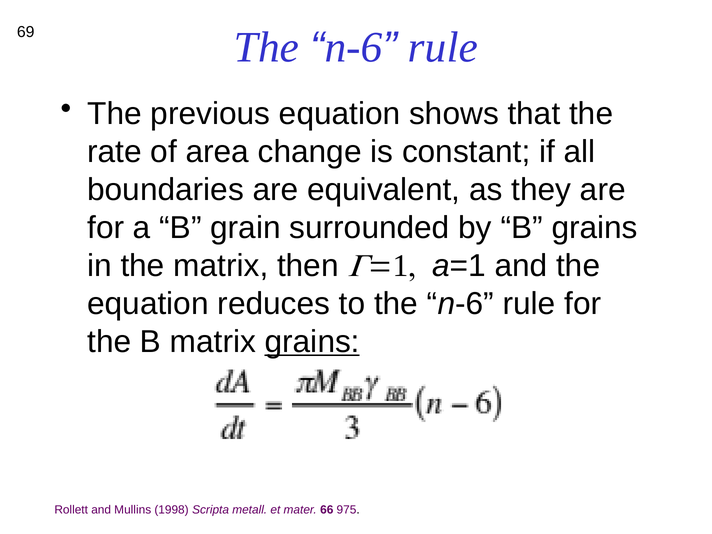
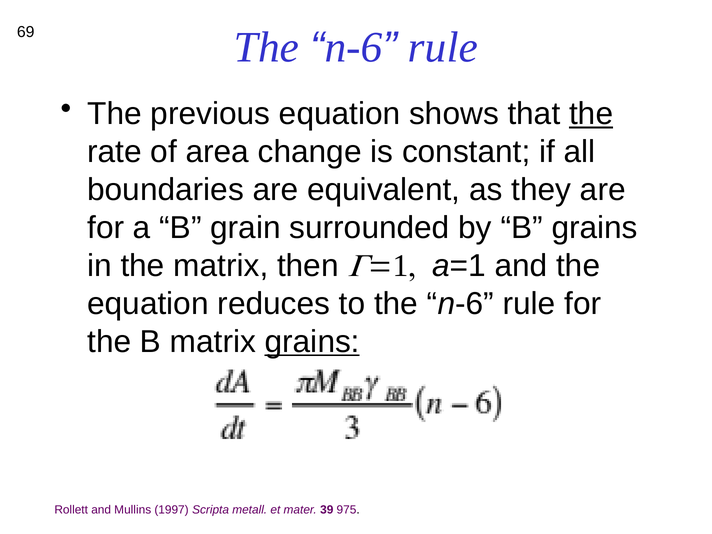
the at (591, 114) underline: none -> present
1998: 1998 -> 1997
66: 66 -> 39
